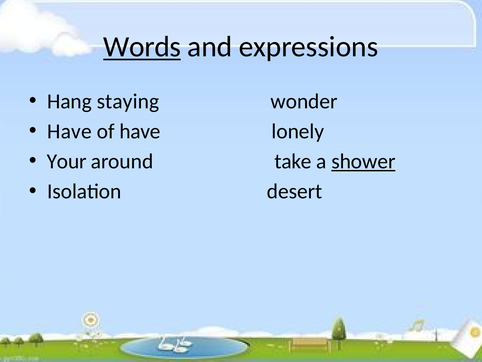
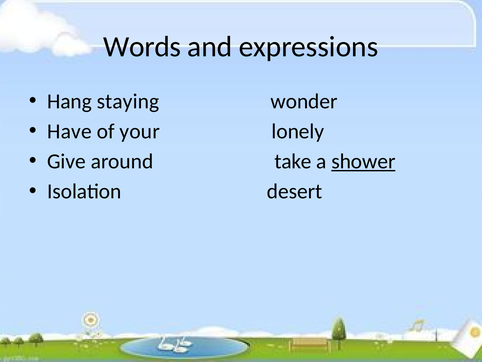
Words underline: present -> none
of have: have -> your
Your: Your -> Give
